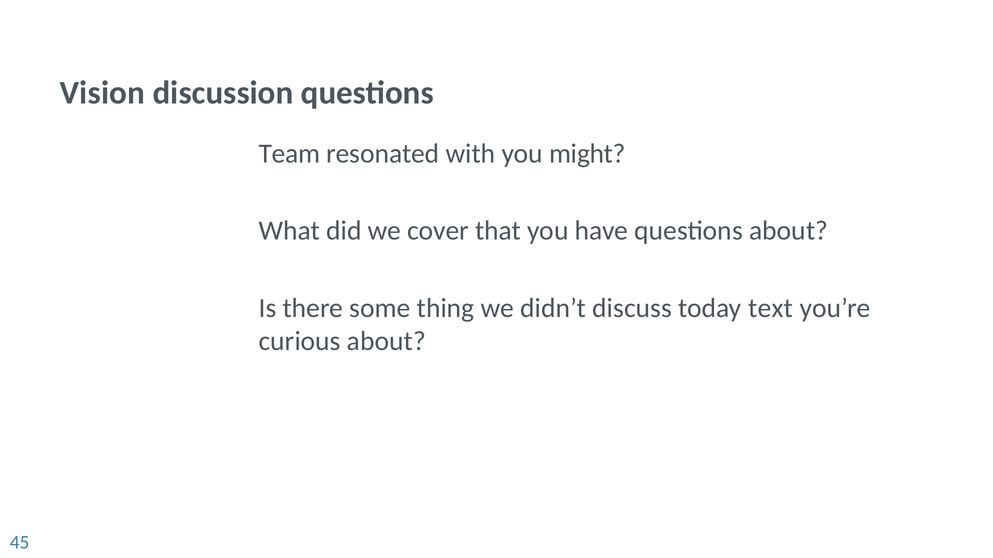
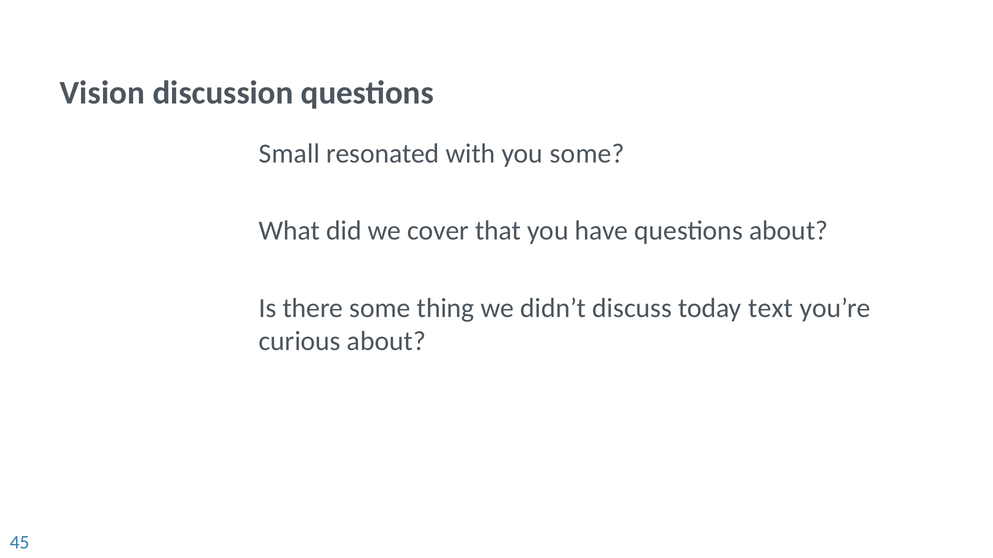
Team: Team -> Small
you might: might -> some
